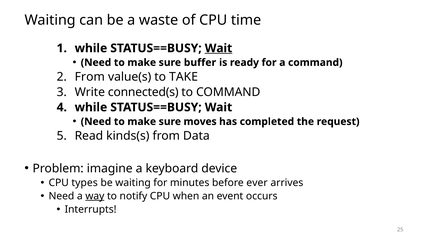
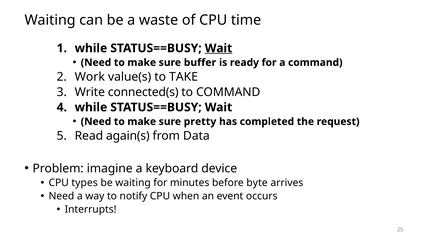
From at (90, 77): From -> Work
moves: moves -> pretty
kinds(s: kinds(s -> again(s
ever: ever -> byte
way underline: present -> none
